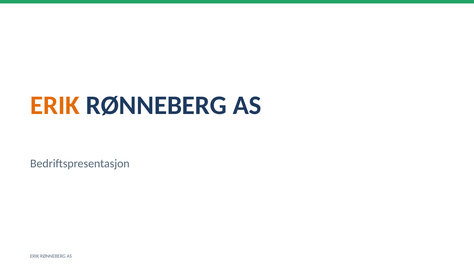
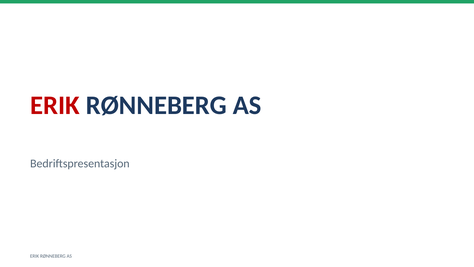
ERIK at (55, 105) colour: orange -> red
